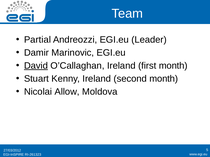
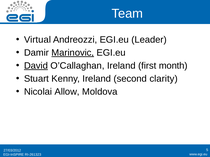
Partial: Partial -> Virtual
Marinovic underline: none -> present
second month: month -> clarity
